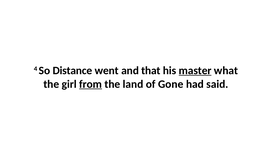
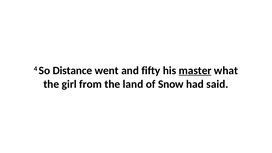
that: that -> fifty
from underline: present -> none
Gone: Gone -> Snow
